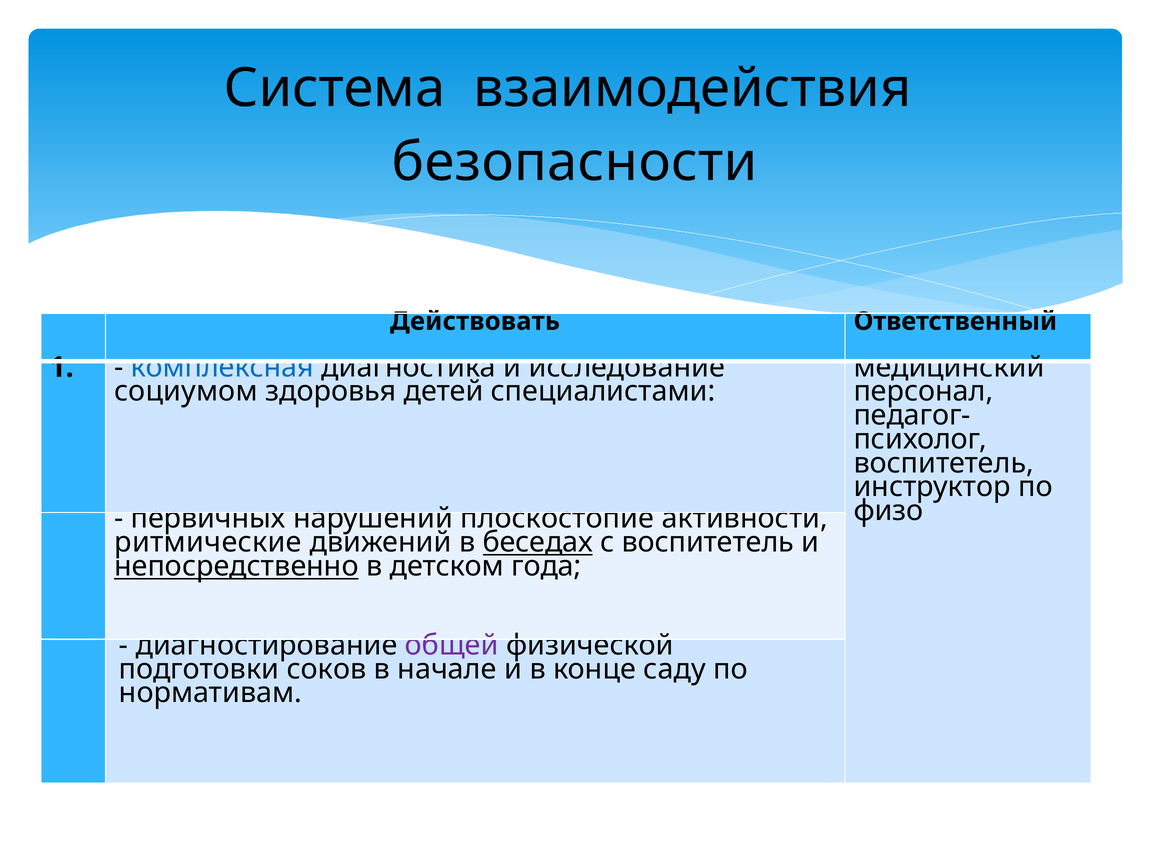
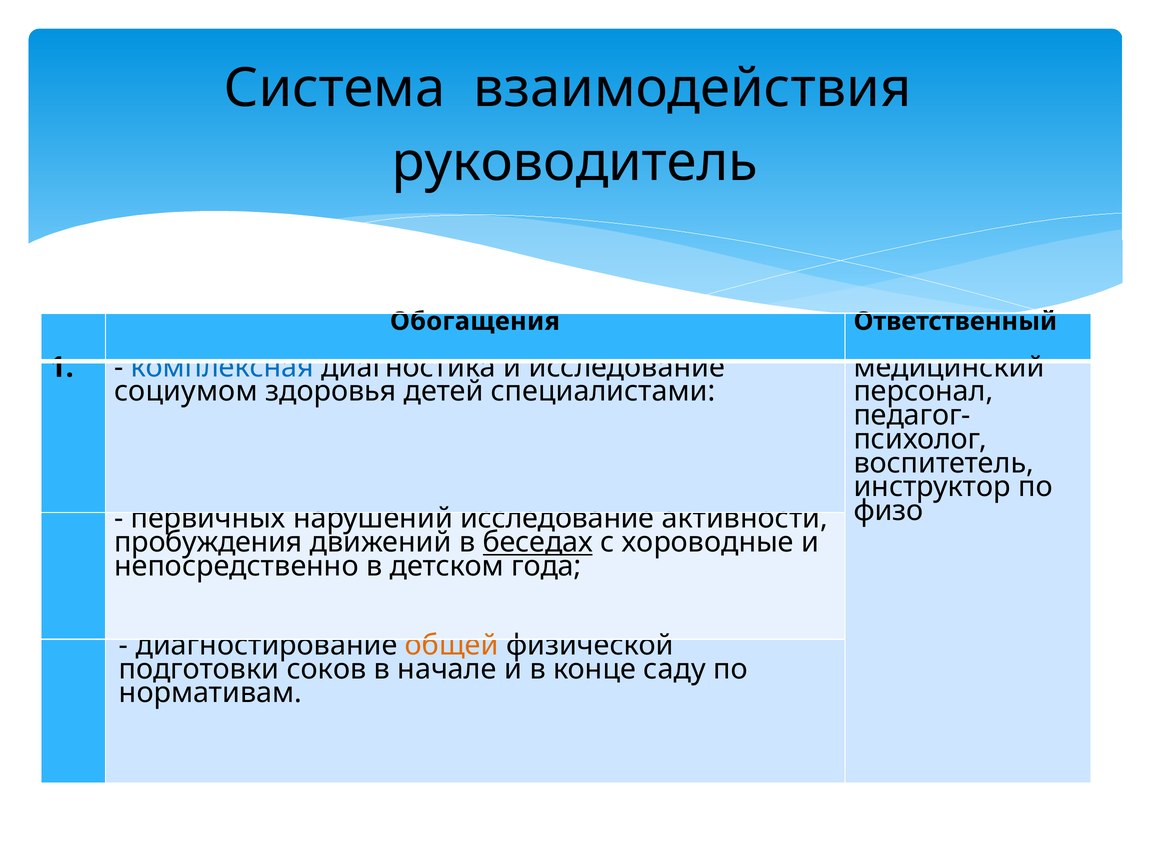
безопасности: безопасности -> руководитель
Действовать: Действовать -> Обогащения
нарушений плоскостопие: плоскостопие -> исследование
ритмические: ритмические -> пробуждения
с воспитетель: воспитетель -> хороводные
непосредственно underline: present -> none
общей colour: purple -> orange
